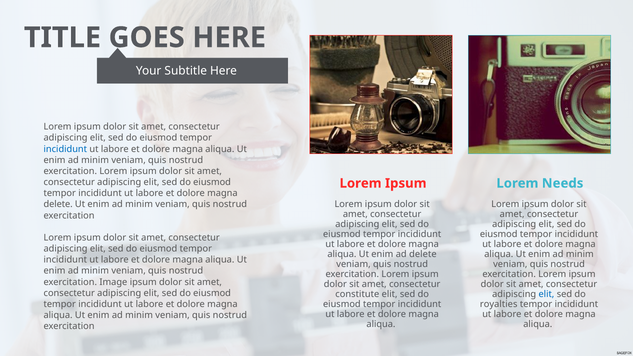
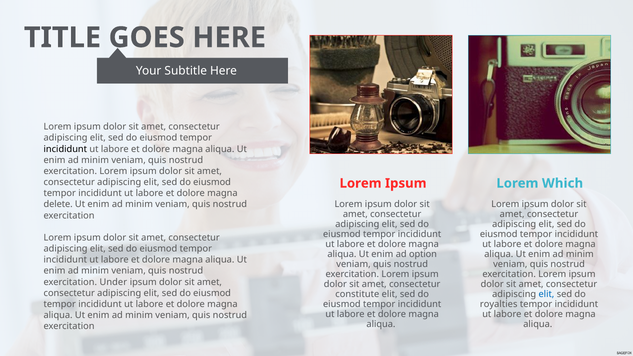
incididunt at (65, 149) colour: blue -> black
Needs: Needs -> Which
ad delete: delete -> option
Image: Image -> Under
